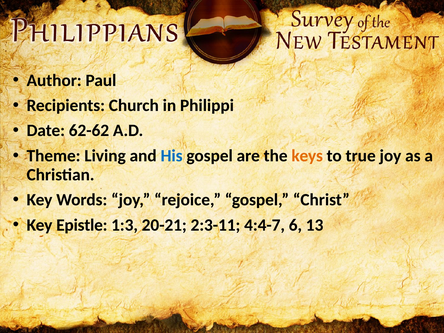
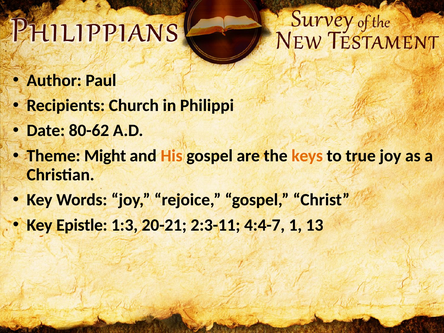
62-62: 62-62 -> 80-62
Living: Living -> Might
His colour: blue -> orange
6: 6 -> 1
